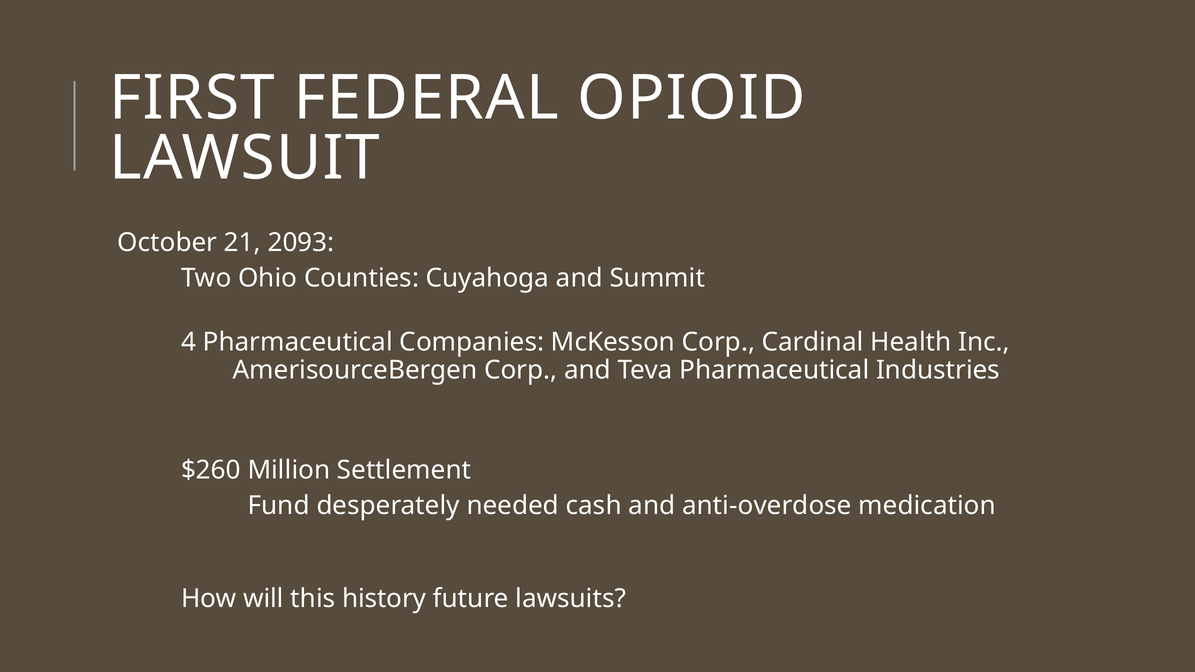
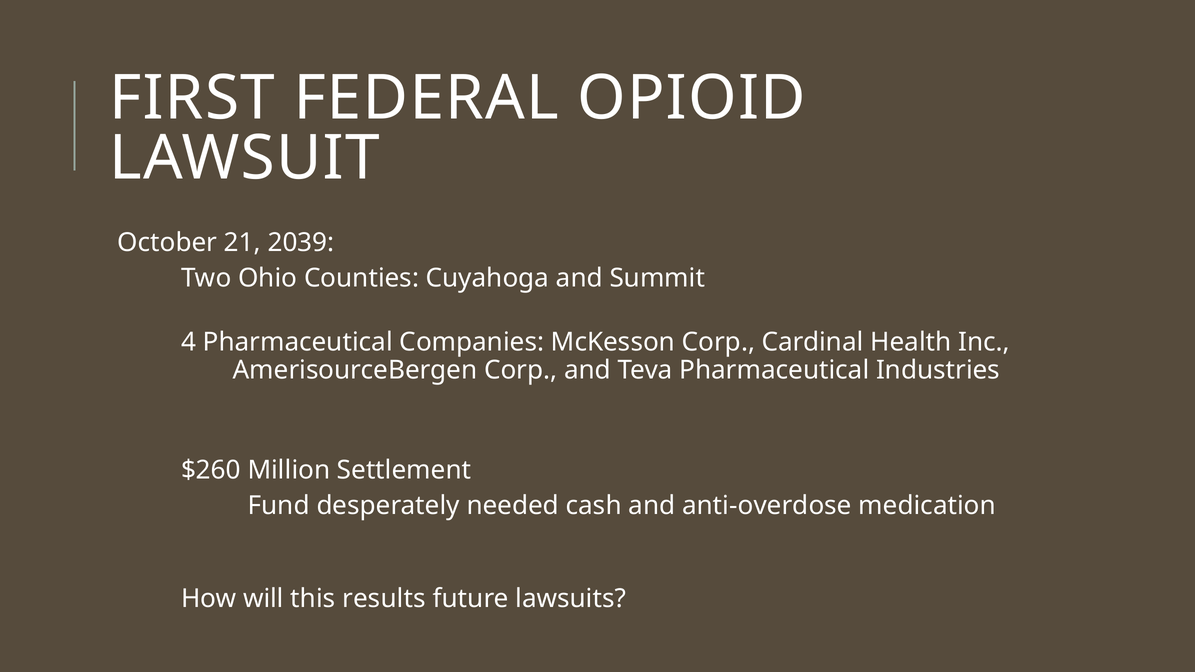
2093: 2093 -> 2039
history: history -> results
